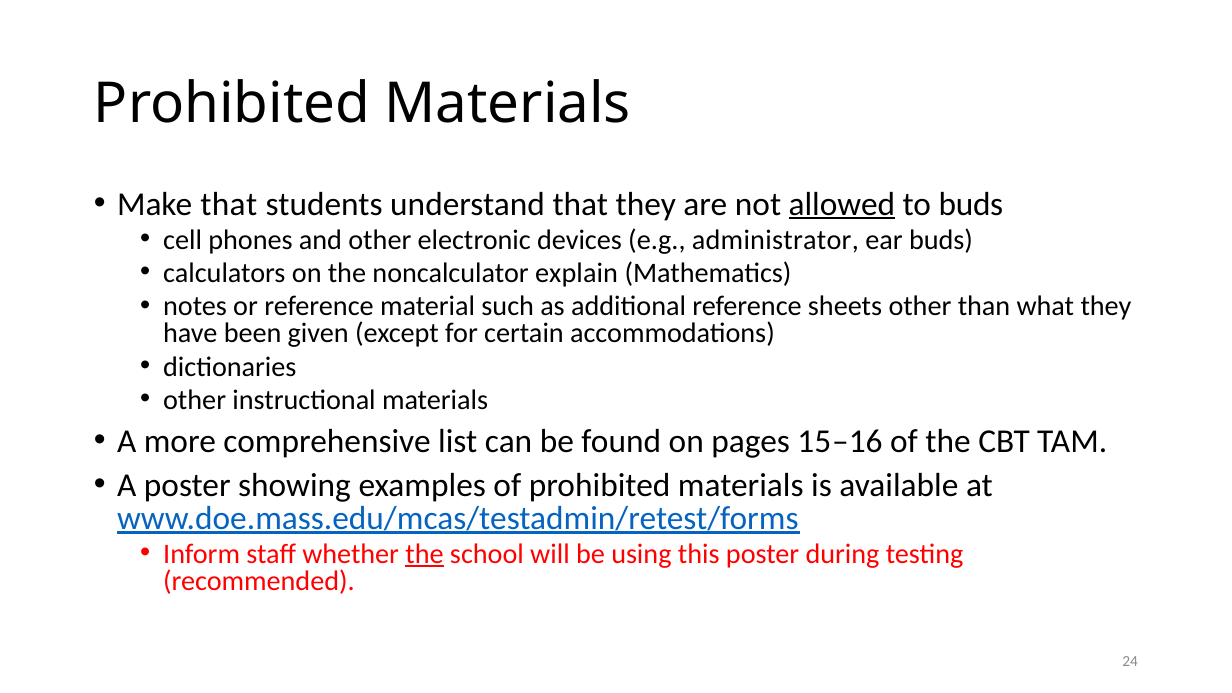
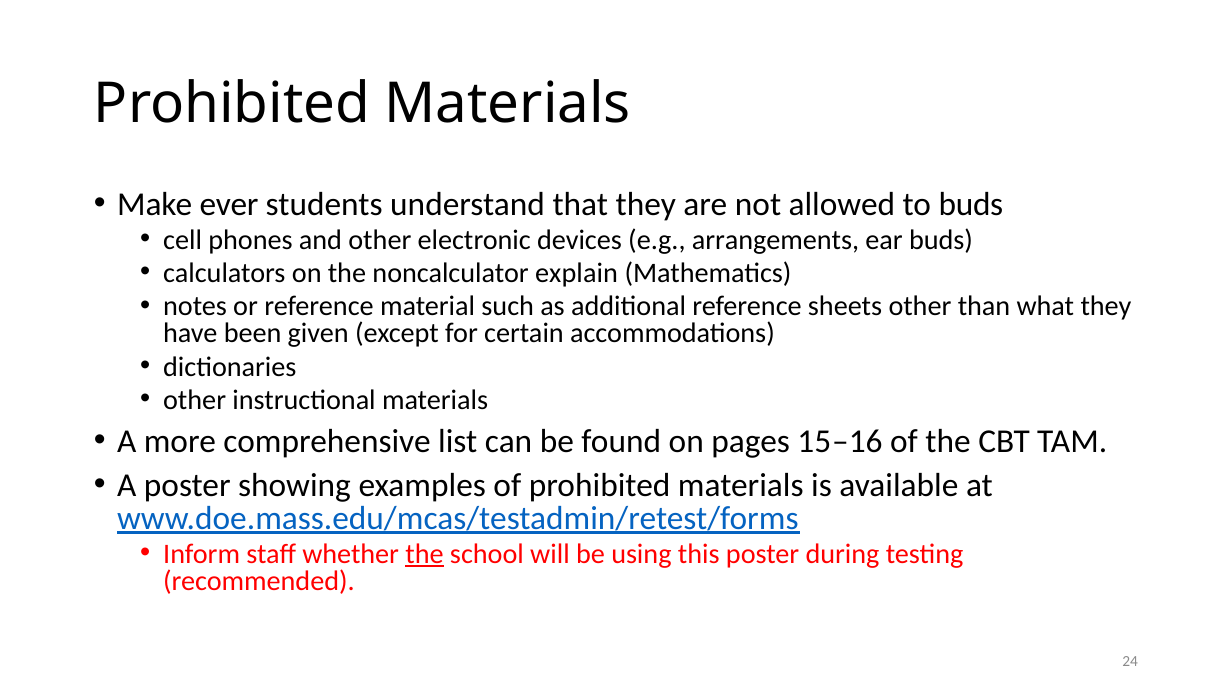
Make that: that -> ever
allowed underline: present -> none
administrator: administrator -> arrangements
